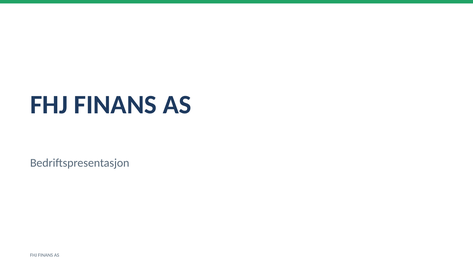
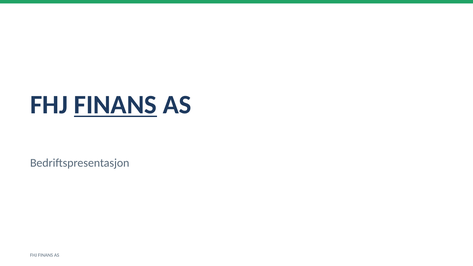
FINANS at (115, 105) underline: none -> present
